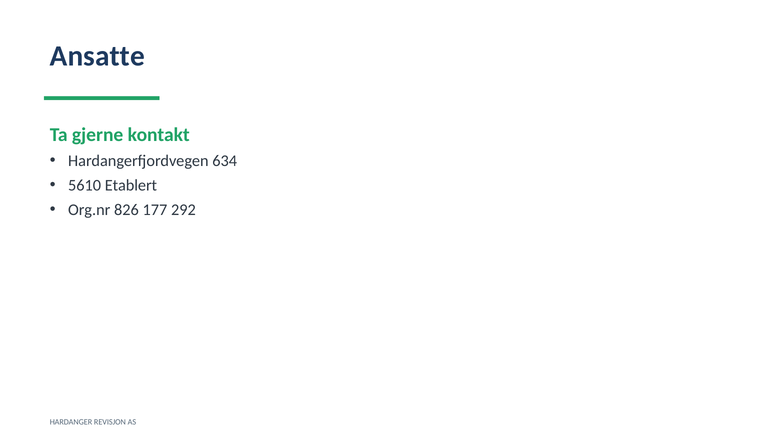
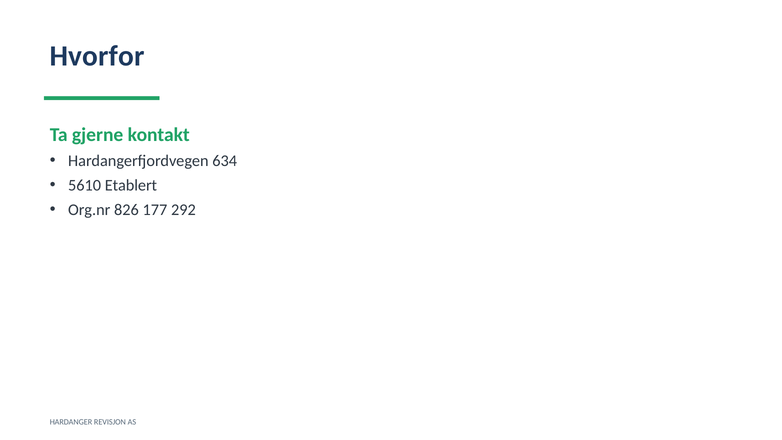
Ansatte: Ansatte -> Hvorfor
